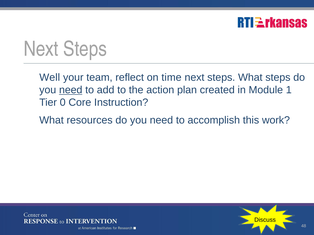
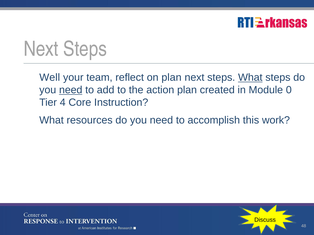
on time: time -> plan
What at (250, 78) underline: none -> present
1: 1 -> 0
0: 0 -> 4
